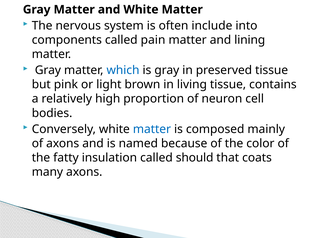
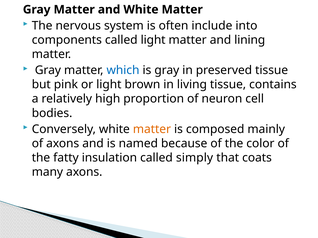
called pain: pain -> light
matter at (152, 129) colour: blue -> orange
should: should -> simply
